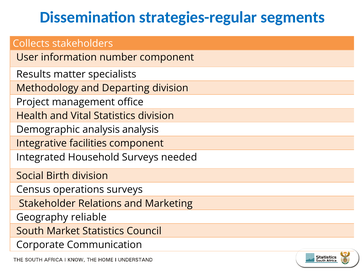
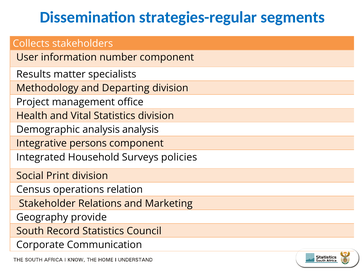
facilities: facilities -> persons
needed: needed -> policies
Birth: Birth -> Print
operations surveys: surveys -> relation
reliable: reliable -> provide
Market: Market -> Record
